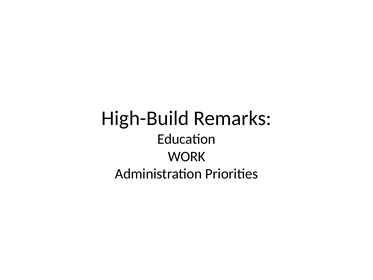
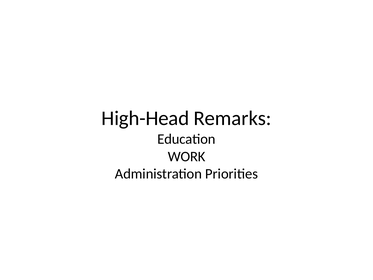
High-Build: High-Build -> High-Head
